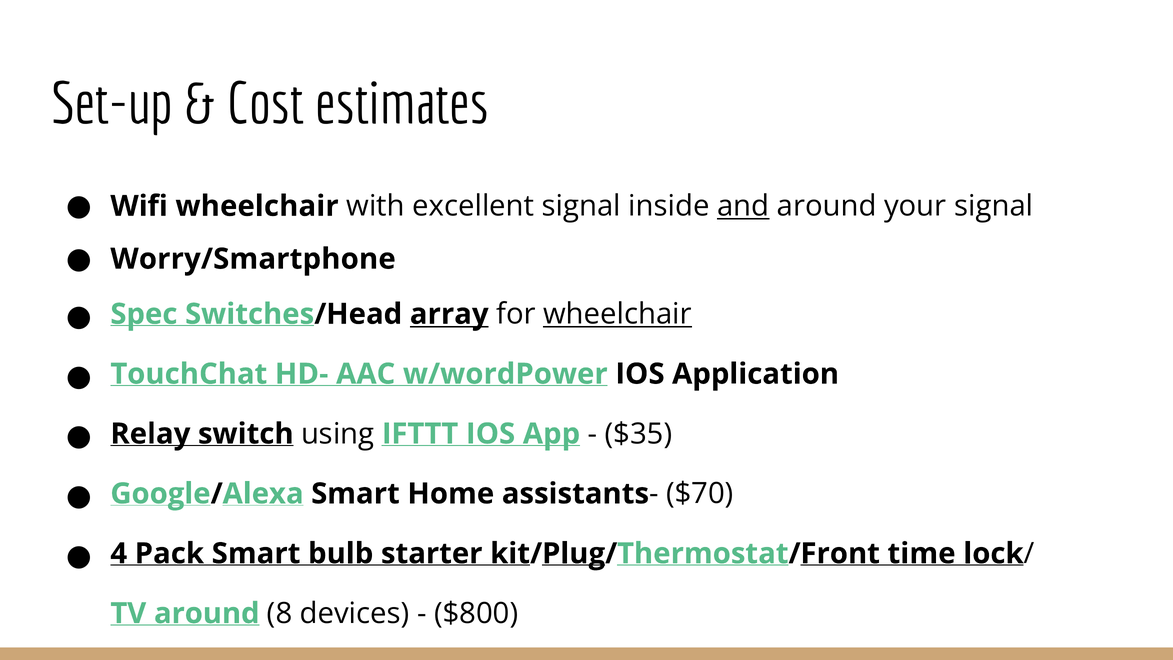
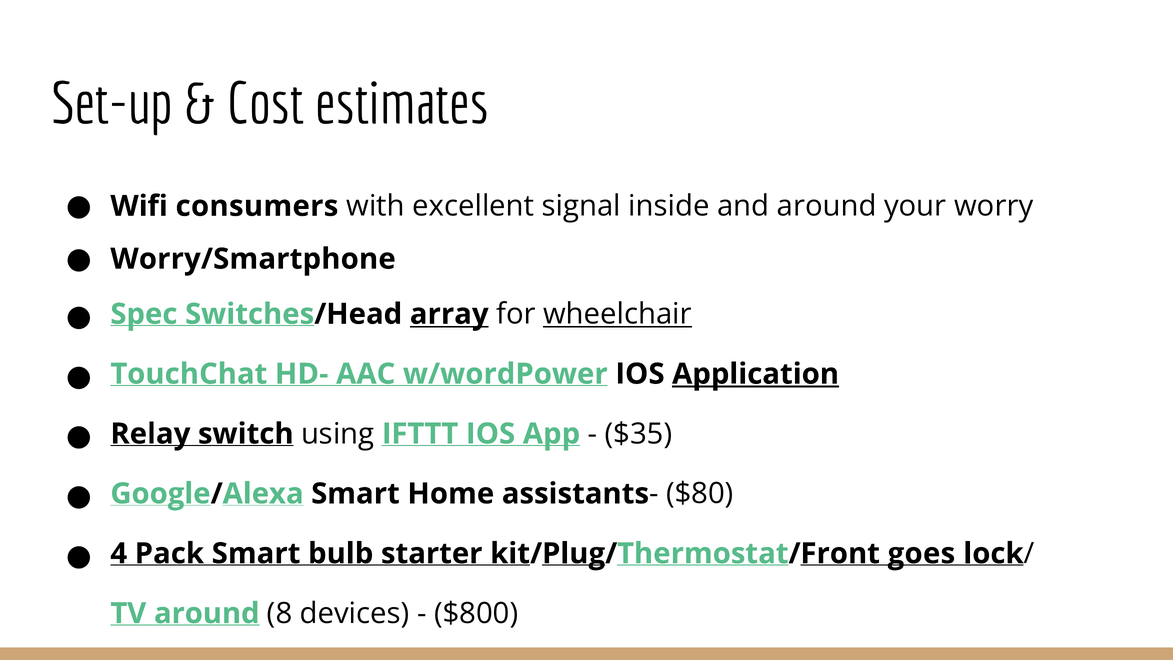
Wifi wheelchair: wheelchair -> consumers
and underline: present -> none
your signal: signal -> worry
Application underline: none -> present
$70: $70 -> $80
time: time -> goes
